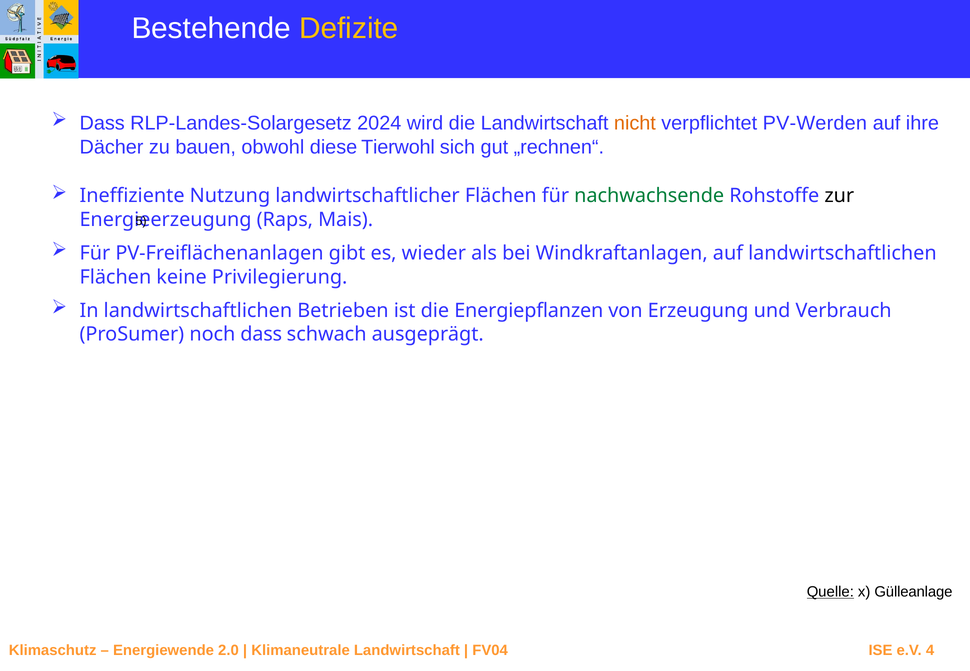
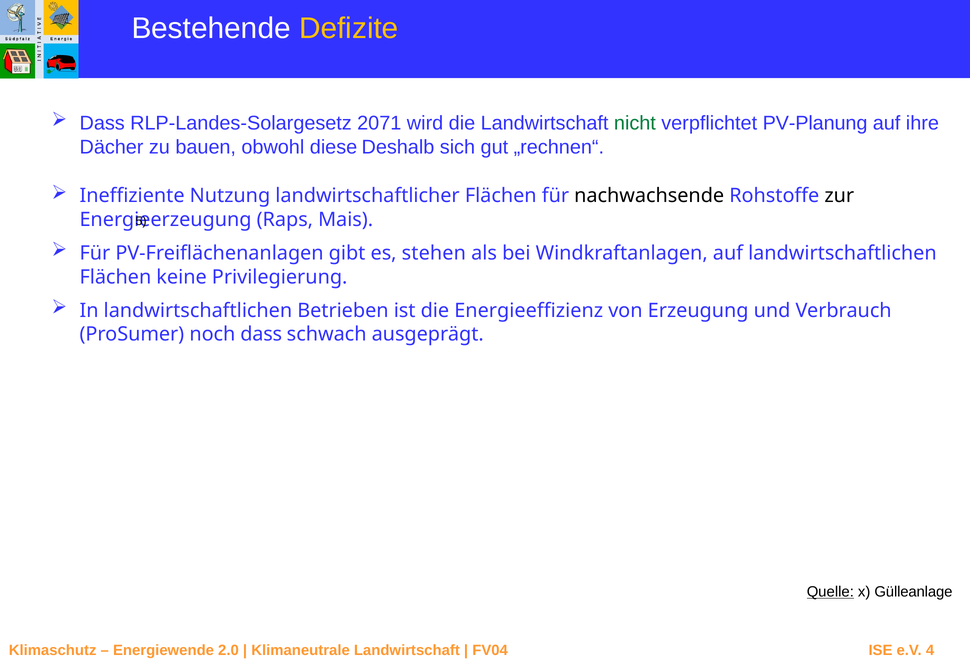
2024: 2024 -> 2071
nicht colour: orange -> green
PV-Werden: PV-Werden -> PV-Planung
Tierwohl: Tierwohl -> Deshalb
nachwachsende colour: green -> black
wieder: wieder -> stehen
Energiepflanzen: Energiepflanzen -> Energieeffizienz
